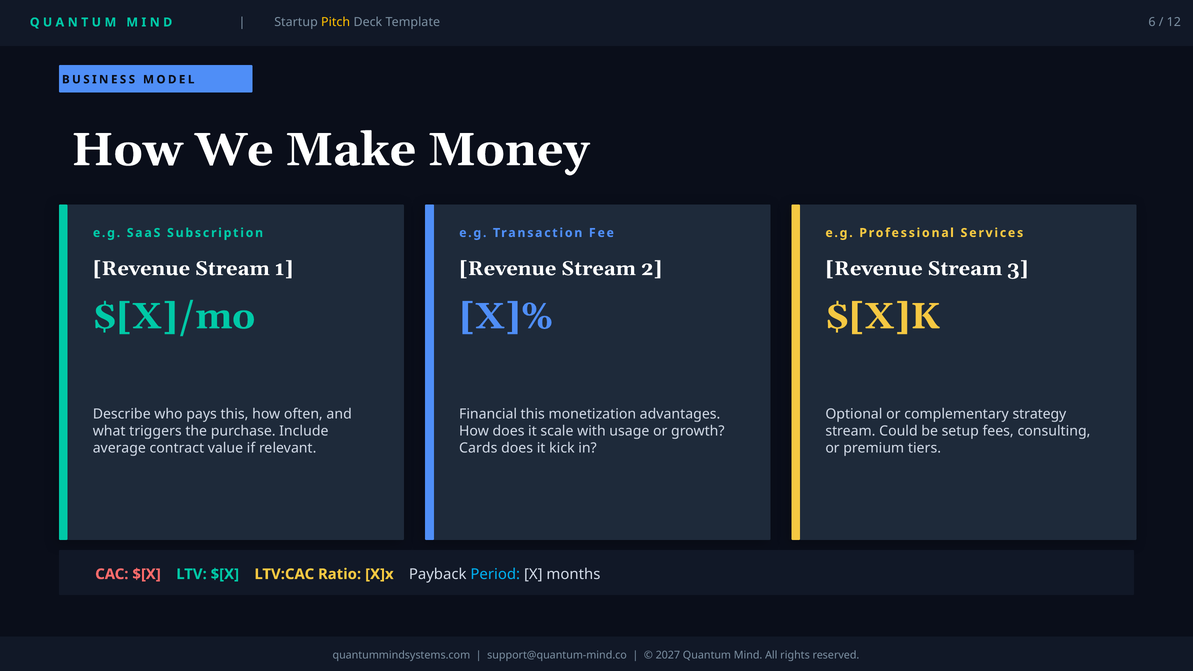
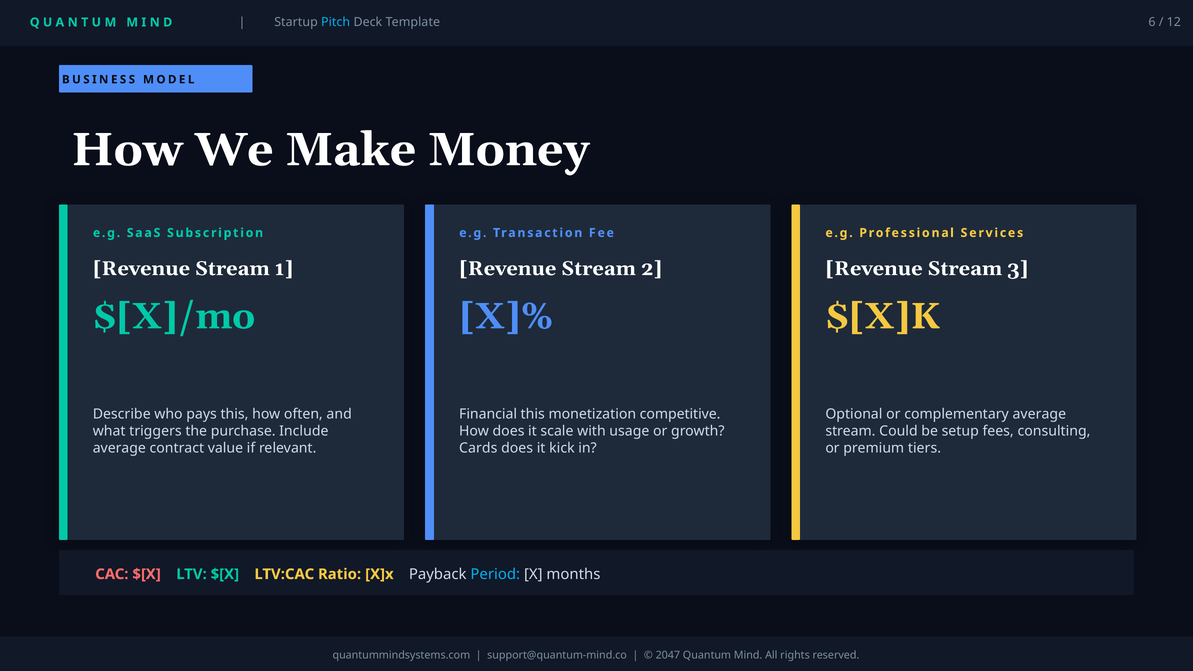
Pitch colour: yellow -> light blue
advantages: advantages -> competitive
complementary strategy: strategy -> average
2027: 2027 -> 2047
